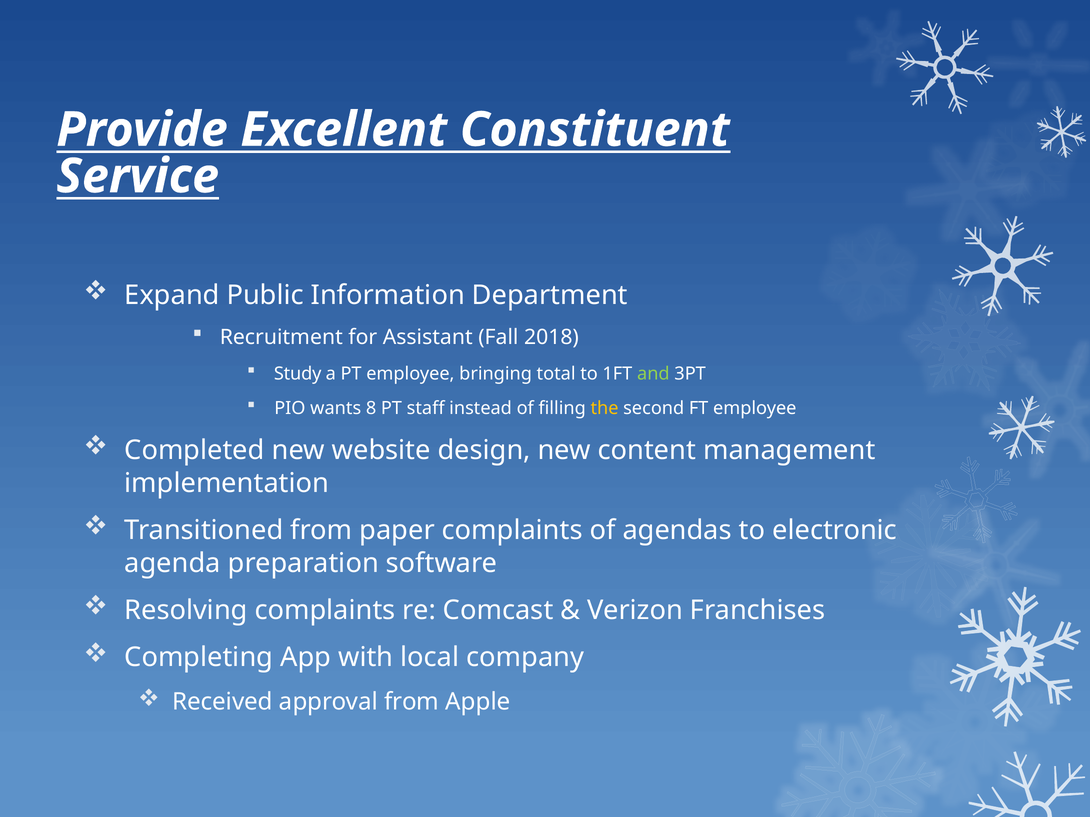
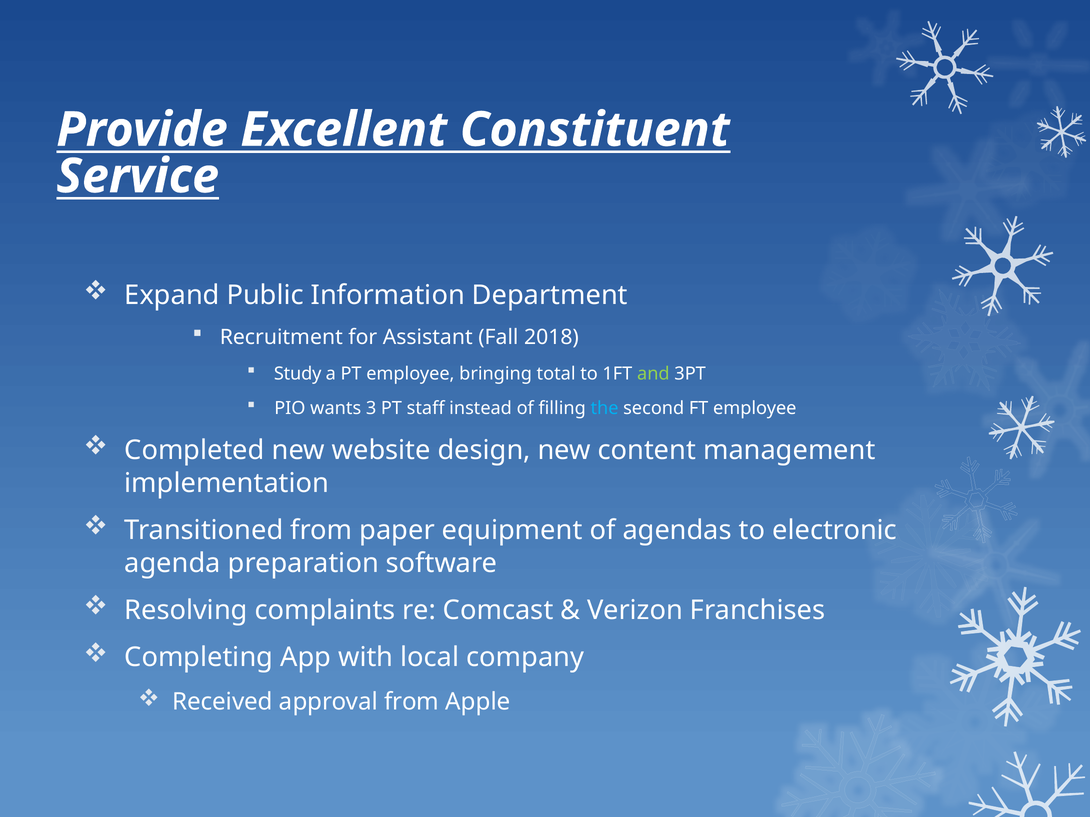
8: 8 -> 3
the colour: yellow -> light blue
paper complaints: complaints -> equipment
